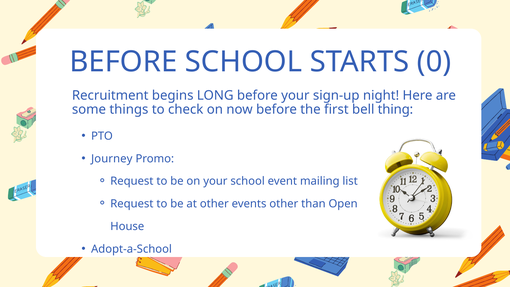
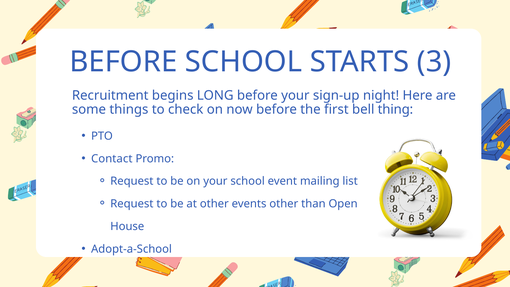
0: 0 -> 3
Journey: Journey -> Contact
